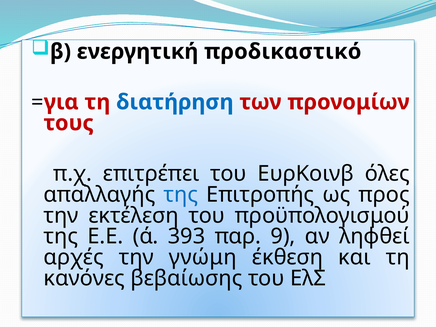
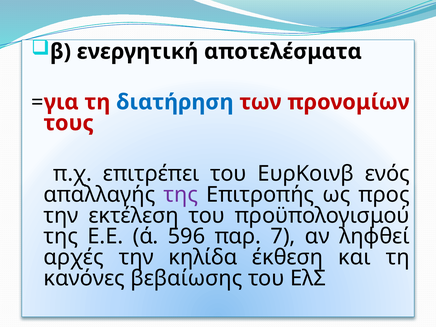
προδικαστικό: προδικαστικό -> αποτελέσματα
όλες: όλες -> ενός
της at (181, 195) colour: blue -> purple
393: 393 -> 596
9: 9 -> 7
γνώμη: γνώμη -> κηλίδα
